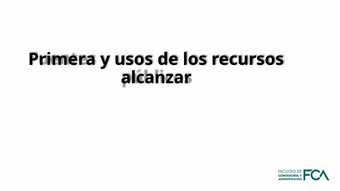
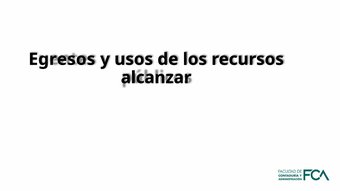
Primera: Primera -> Egresos
